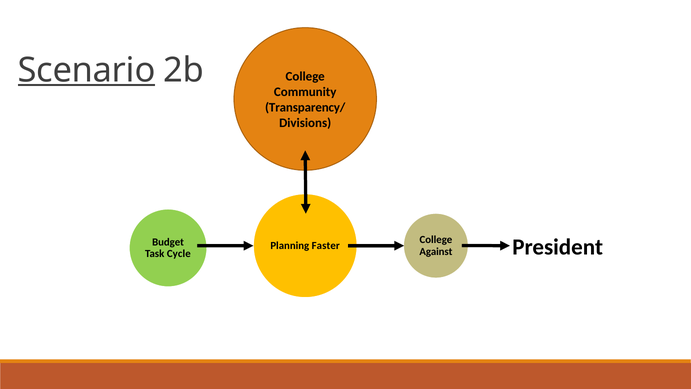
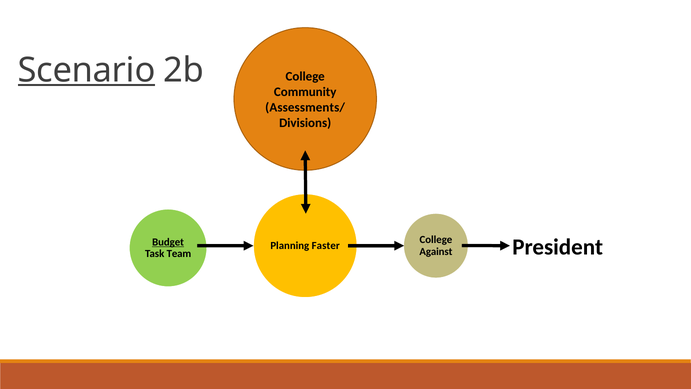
Transparency/: Transparency/ -> Assessments/
Budget underline: none -> present
Cycle: Cycle -> Team
